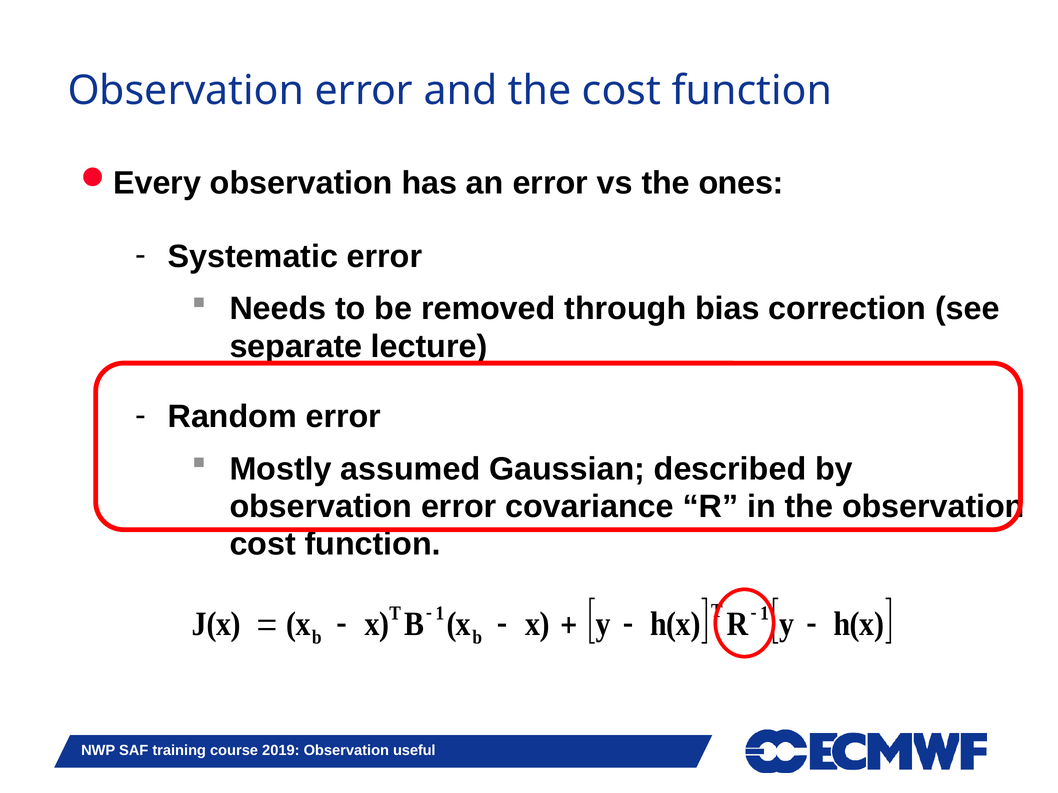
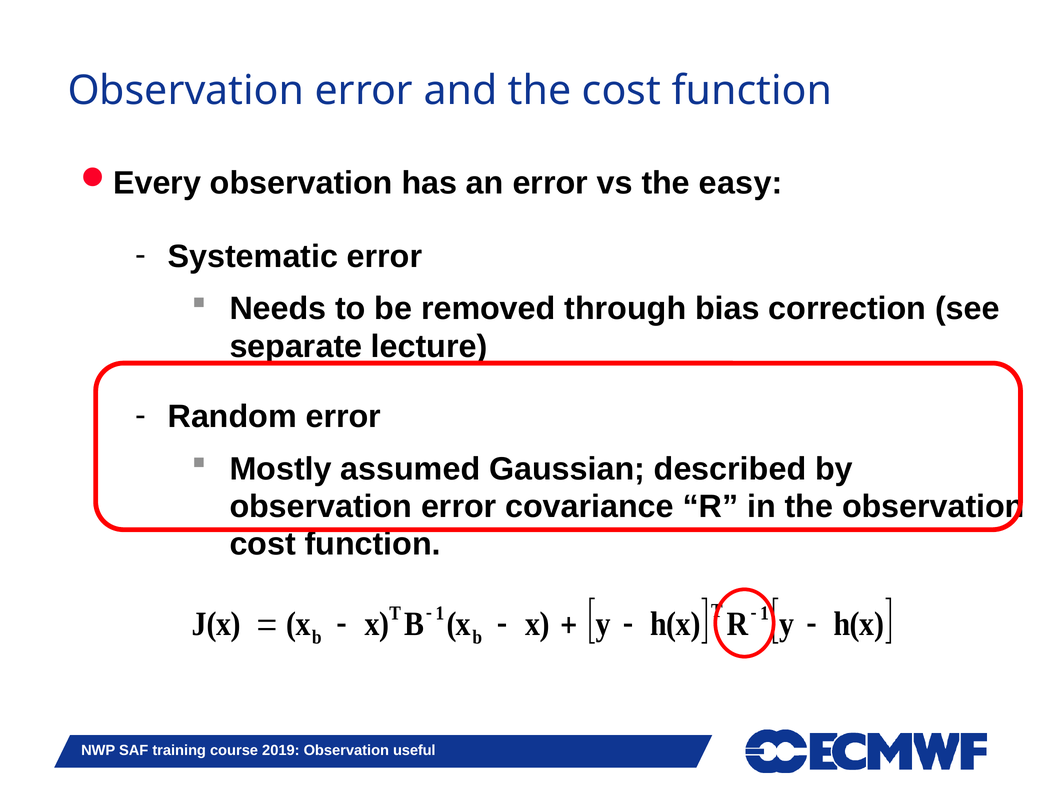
ones: ones -> easy
